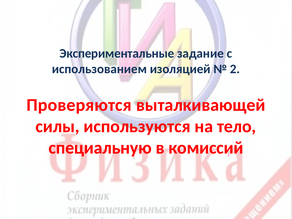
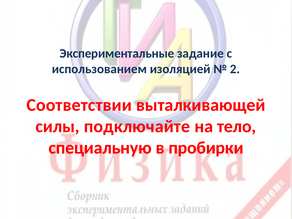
Проверяются: Проверяются -> Соответствии
используются: используются -> подключайте
комиссий: комиссий -> пробирки
